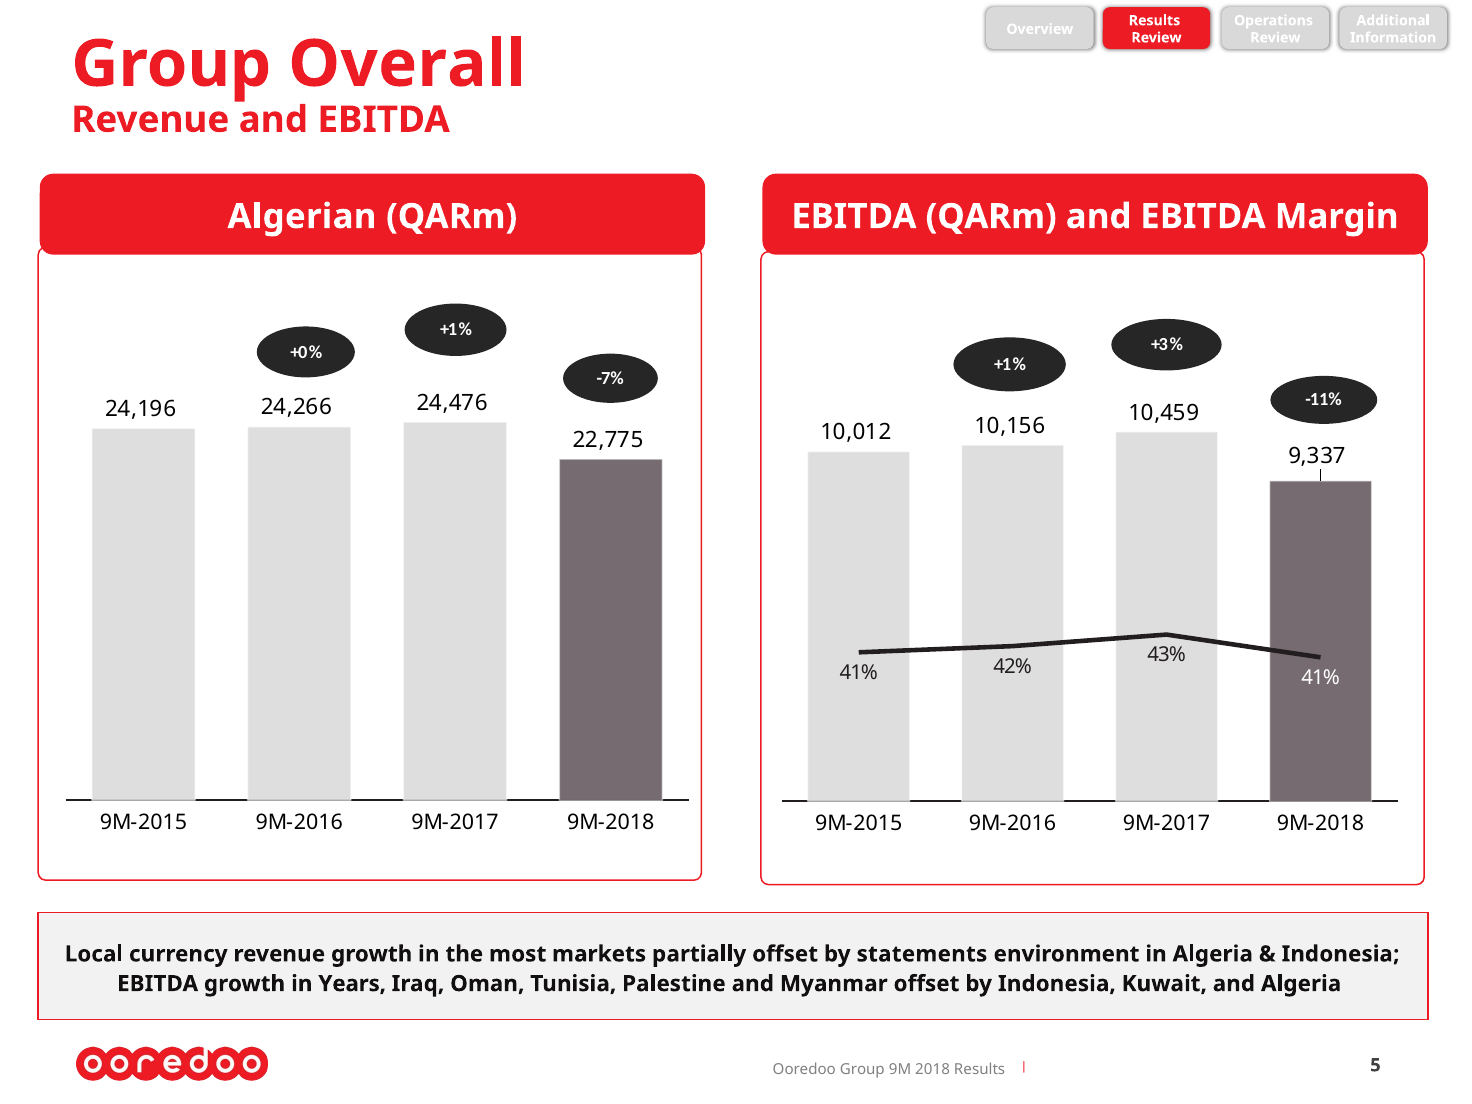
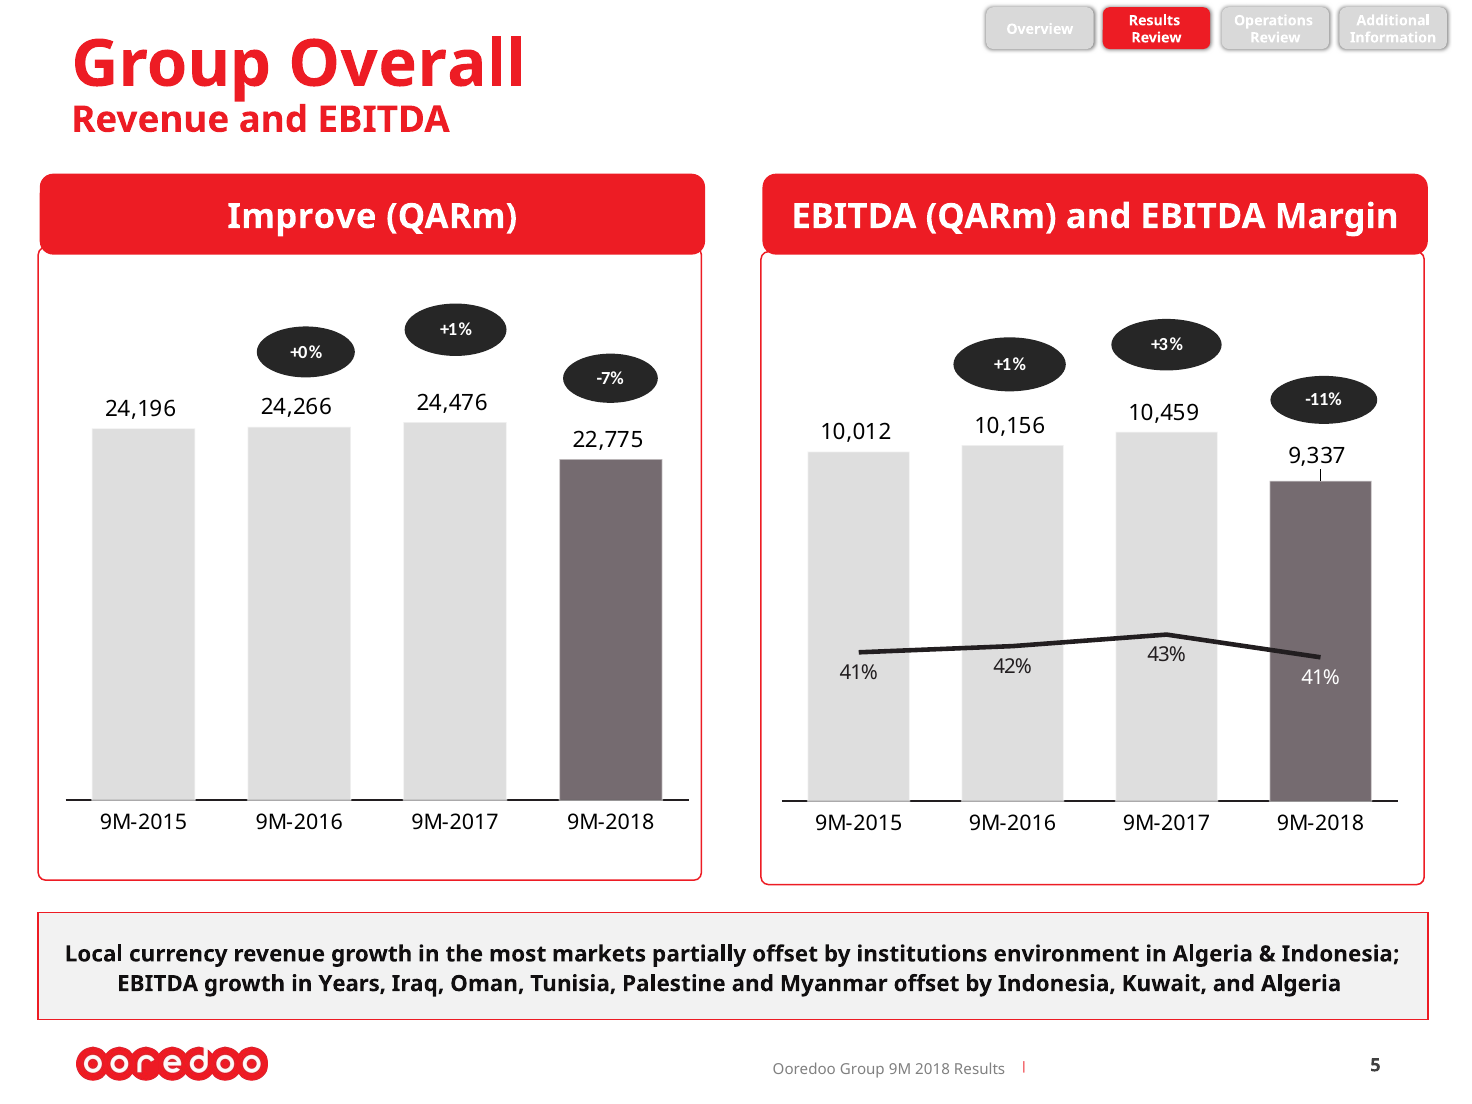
Algerian: Algerian -> Improve
statements: statements -> institutions
